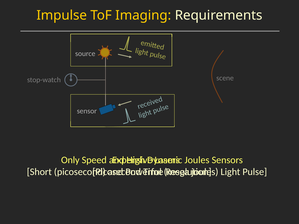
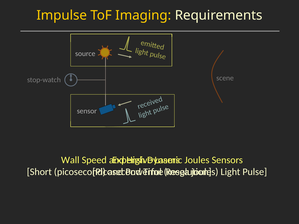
Only: Only -> Wall
